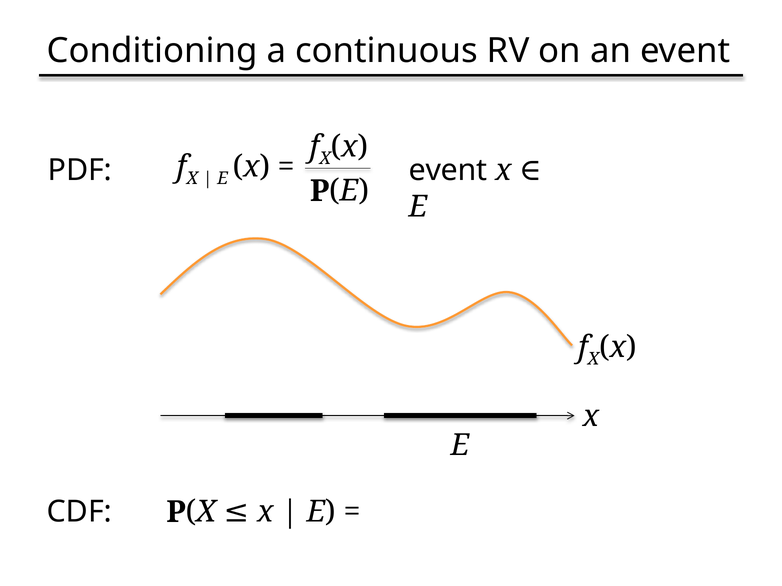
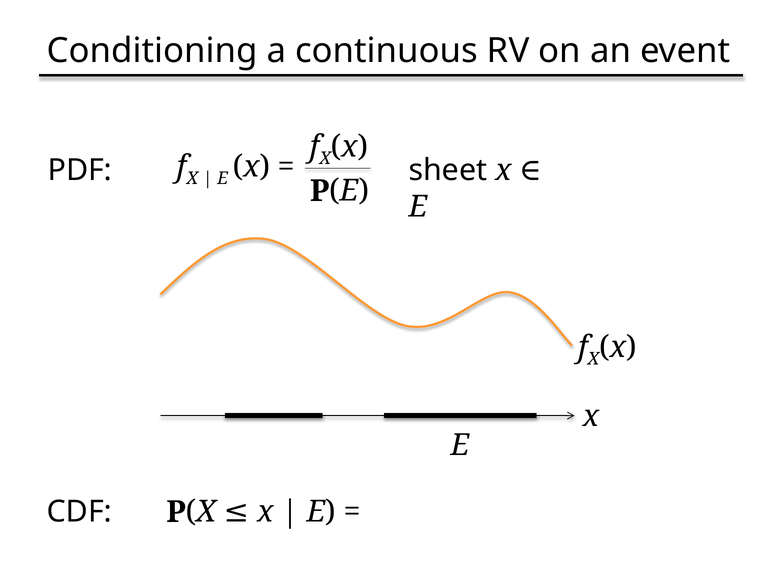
event at (448, 170): event -> sheet
